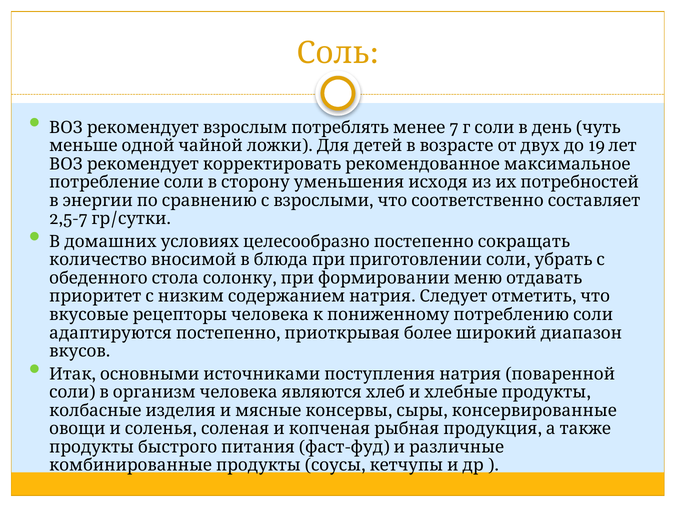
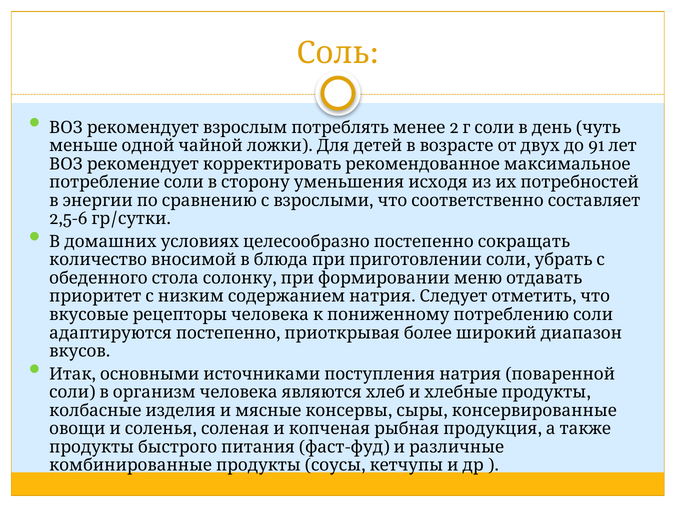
7: 7 -> 2
19: 19 -> 91
2,5-7: 2,5-7 -> 2,5-6
